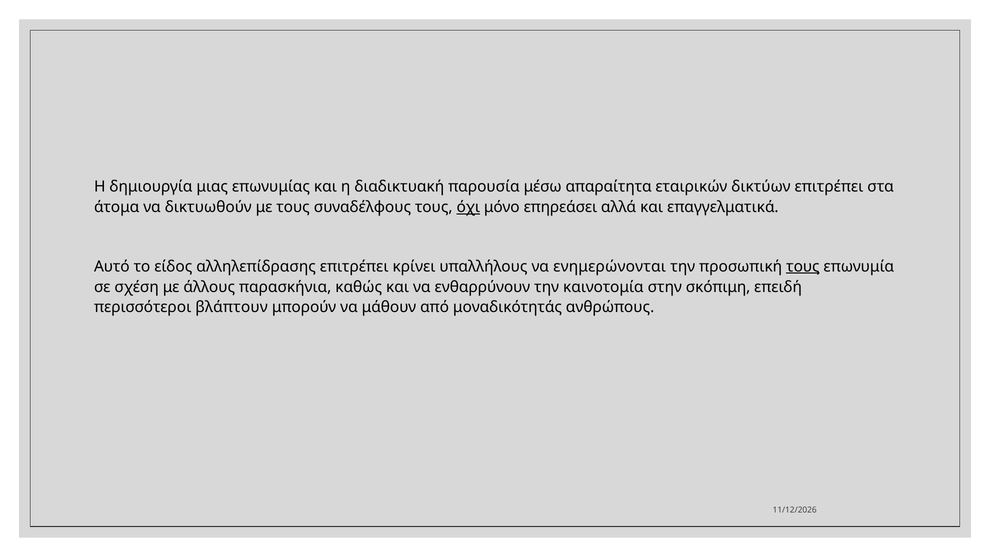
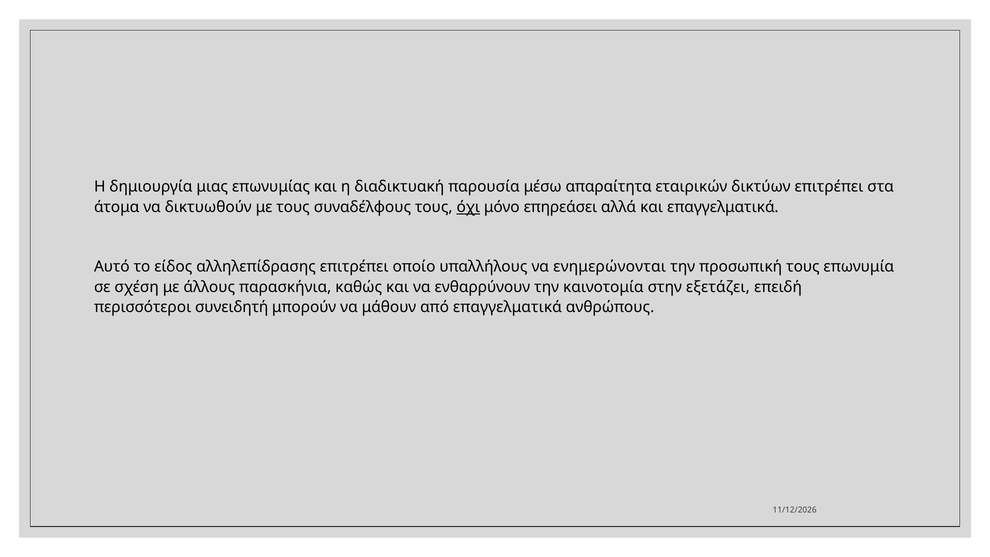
κρίνει: κρίνει -> οποίο
τους at (803, 266) underline: present -> none
σκόπιμη: σκόπιμη -> εξετάζει
βλάπτουν: βλάπτουν -> συνειδητή
από μοναδικότητάς: μοναδικότητάς -> επαγγελματικά
